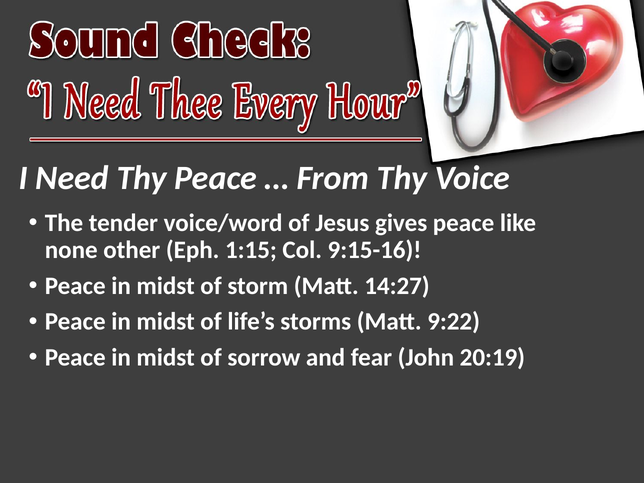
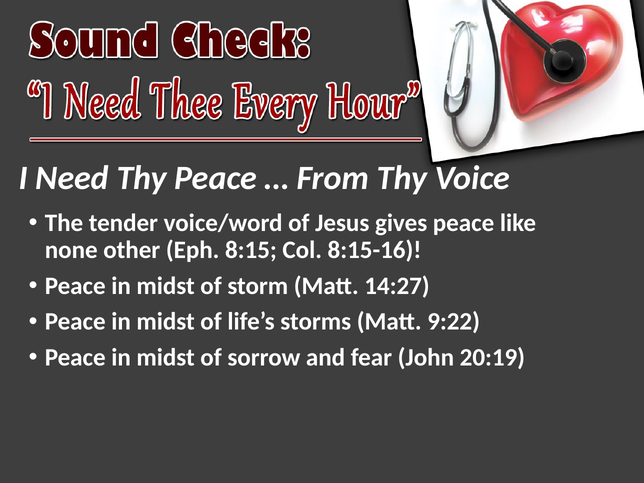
1:15: 1:15 -> 8:15
9:15-16: 9:15-16 -> 8:15-16
